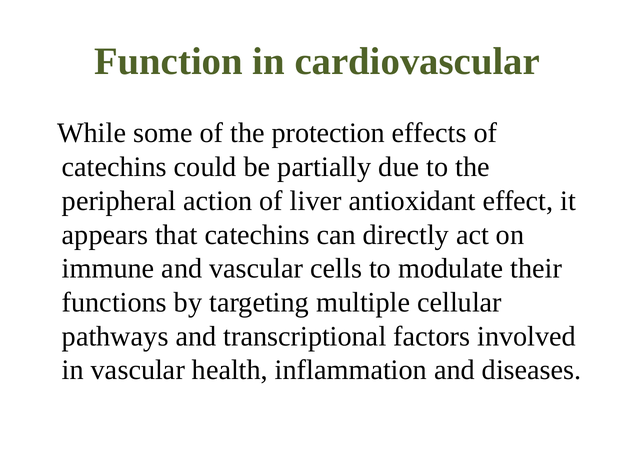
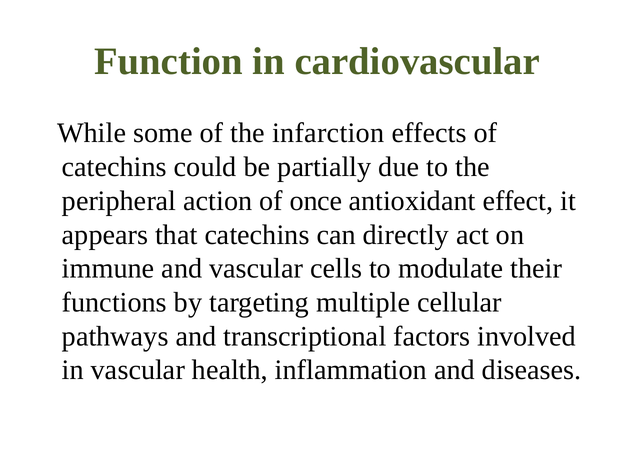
protection: protection -> infarction
liver: liver -> once
